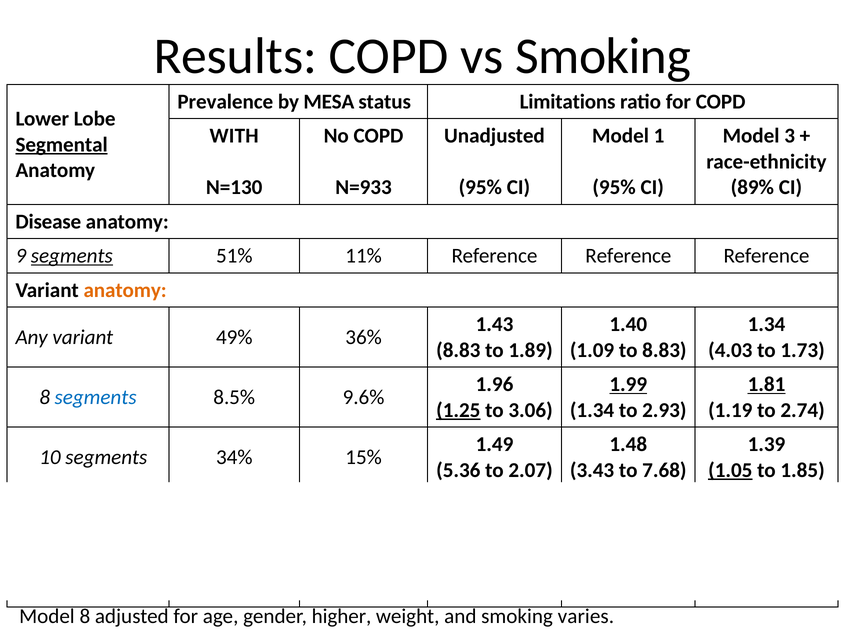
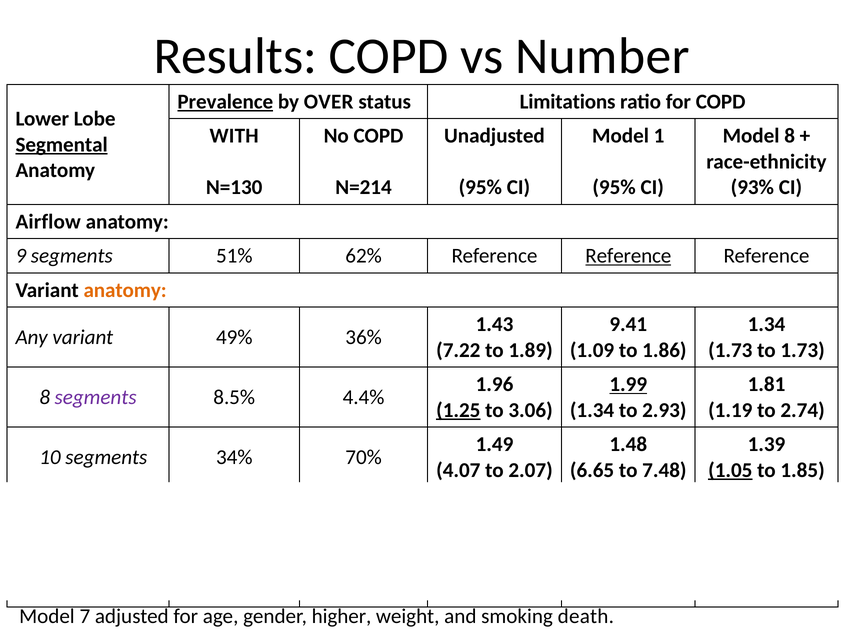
vs Smoking: Smoking -> Number
Prevalence underline: none -> present
MESA: MESA -> OVER
Model 3: 3 -> 8
N=933: N=933 -> N=214
89%: 89% -> 93%
Disease: Disease -> Airflow
segments at (72, 256) underline: present -> none
11%: 11% -> 62%
Reference at (628, 256) underline: none -> present
1.40: 1.40 -> 9.41
8.83 at (458, 351): 8.83 -> 7.22
to 8.83: 8.83 -> 1.86
4.03 at (730, 351): 4.03 -> 1.73
1.81 underline: present -> none
segments at (96, 398) colour: blue -> purple
9.6%: 9.6% -> 4.4%
15%: 15% -> 70%
5.36: 5.36 -> 4.07
3.43: 3.43 -> 6.65
7.68: 7.68 -> 7.48
Model 8: 8 -> 7
varies: varies -> death
